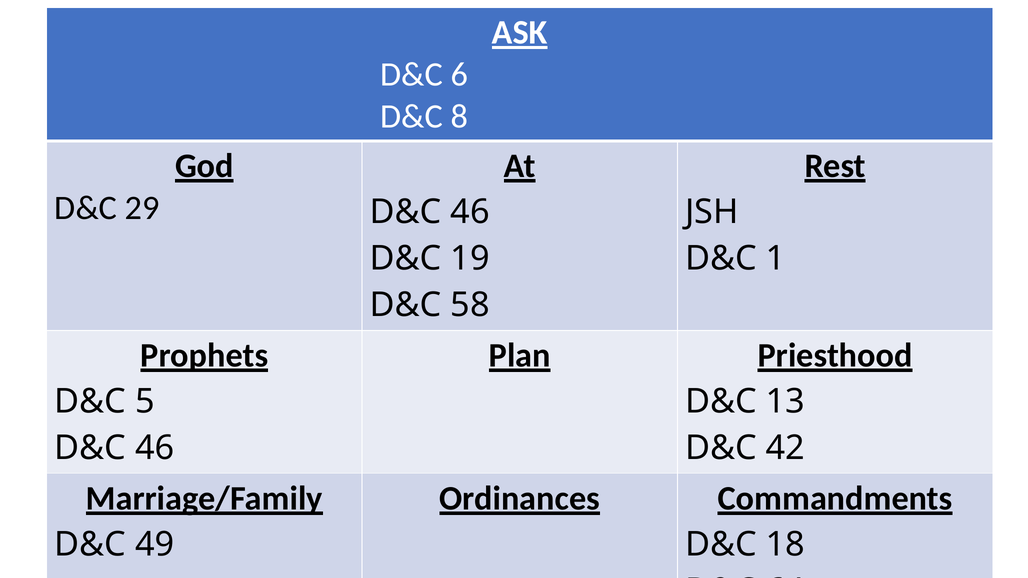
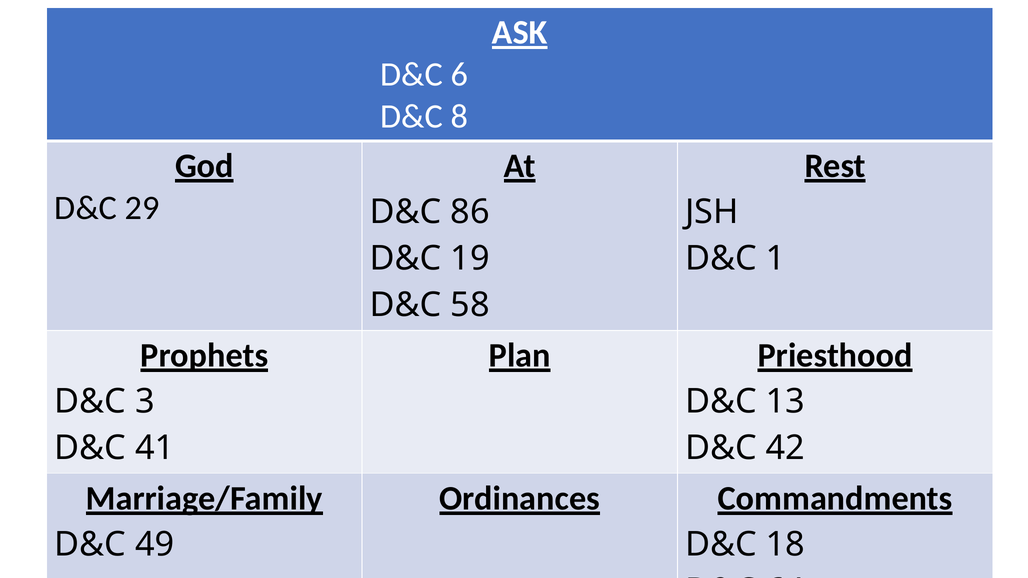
46 at (470, 212): 46 -> 86
5: 5 -> 3
46 at (155, 448): 46 -> 41
